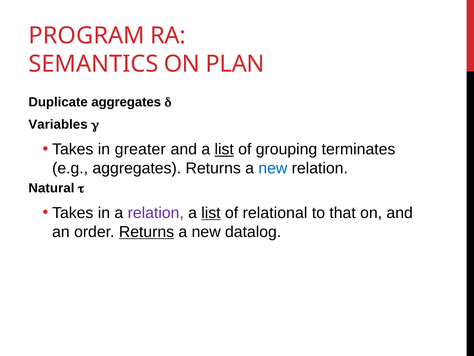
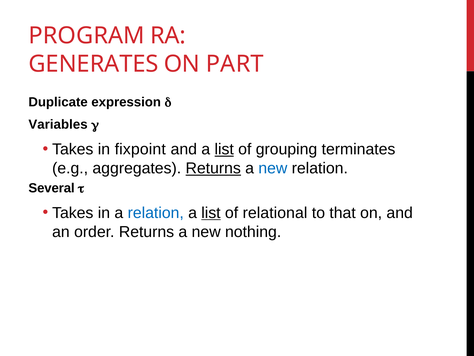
SEMANTICS: SEMANTICS -> GENERATES
PLAN: PLAN -> PART
Duplicate aggregates: aggregates -> expression
greater: greater -> fixpoint
Returns at (213, 168) underline: none -> present
Natural: Natural -> Several
relation at (156, 213) colour: purple -> blue
Returns at (146, 232) underline: present -> none
datalog: datalog -> nothing
